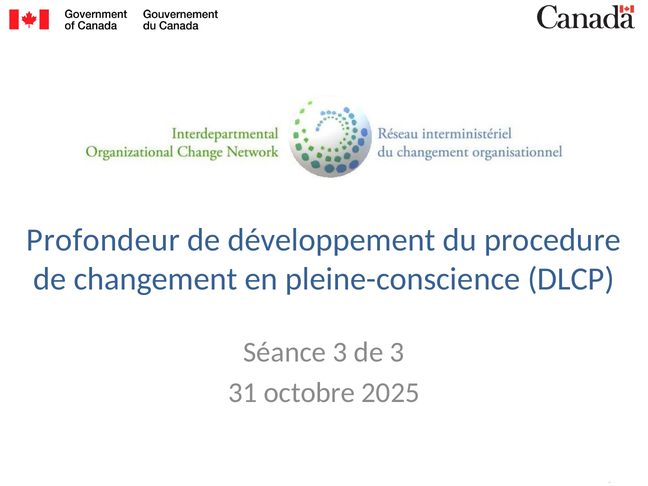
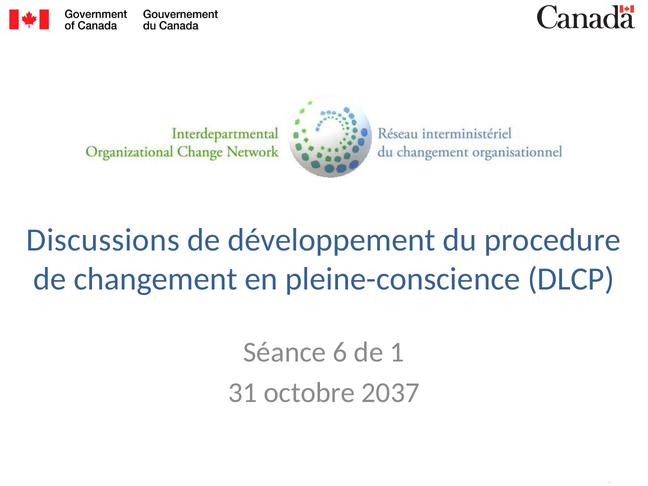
Profondeur: Profondeur -> Discussions
Séance 3: 3 -> 6
de 3: 3 -> 1
2025: 2025 -> 2037
